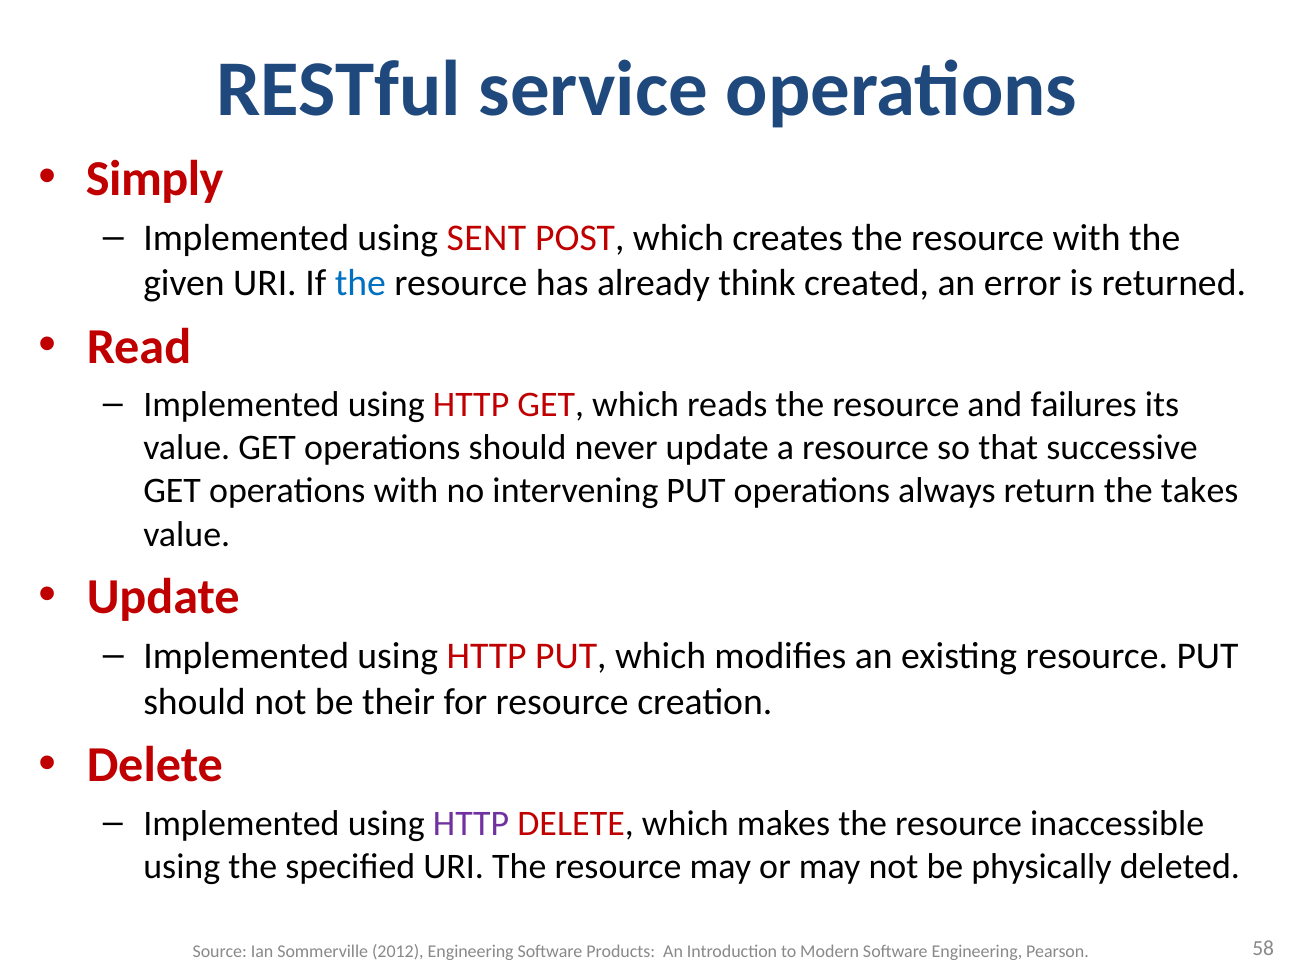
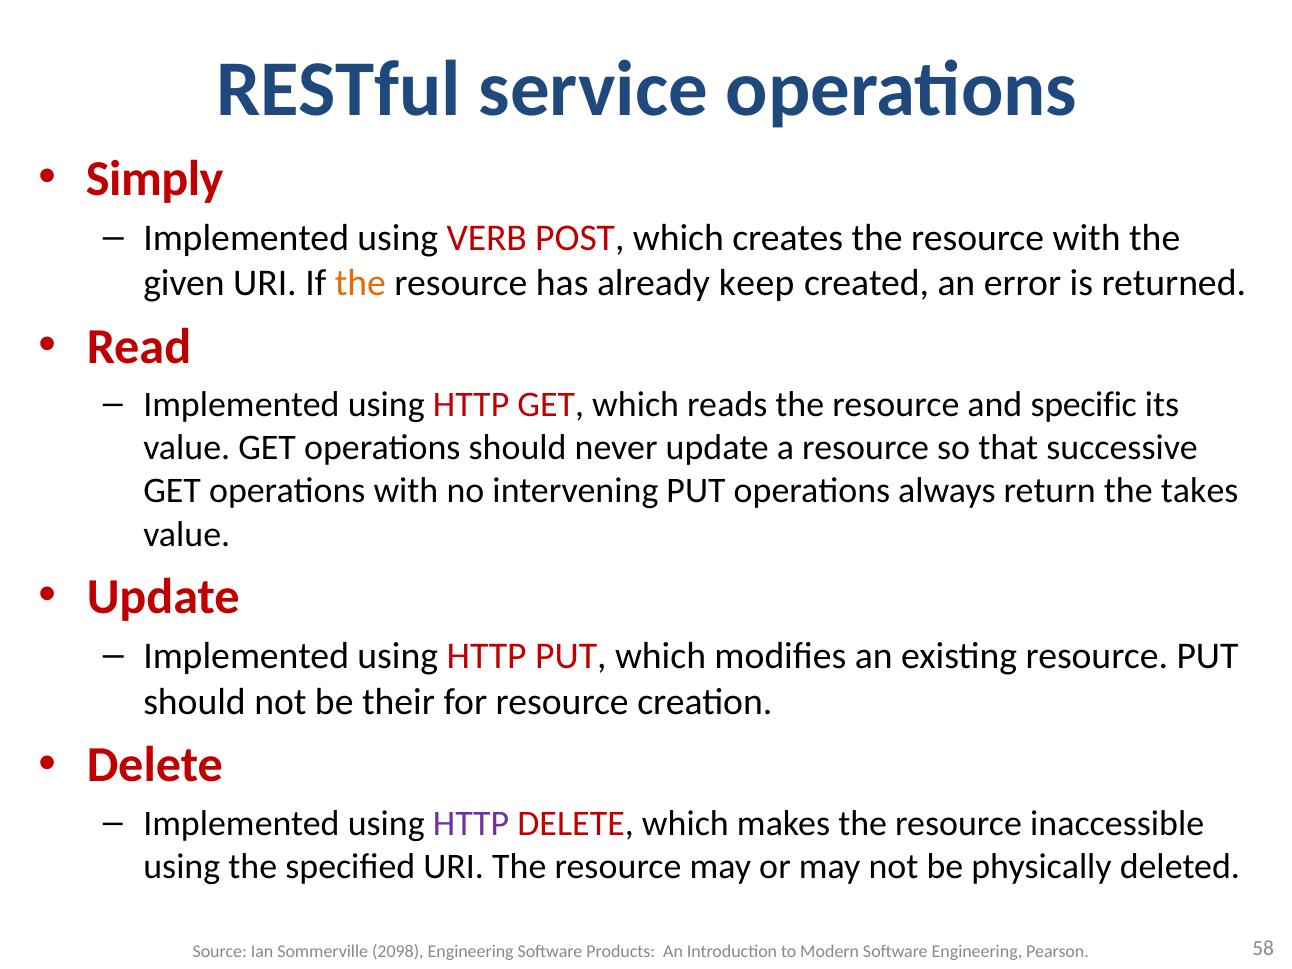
SENT: SENT -> VERB
the at (360, 283) colour: blue -> orange
think: think -> keep
failures: failures -> specific
2012: 2012 -> 2098
